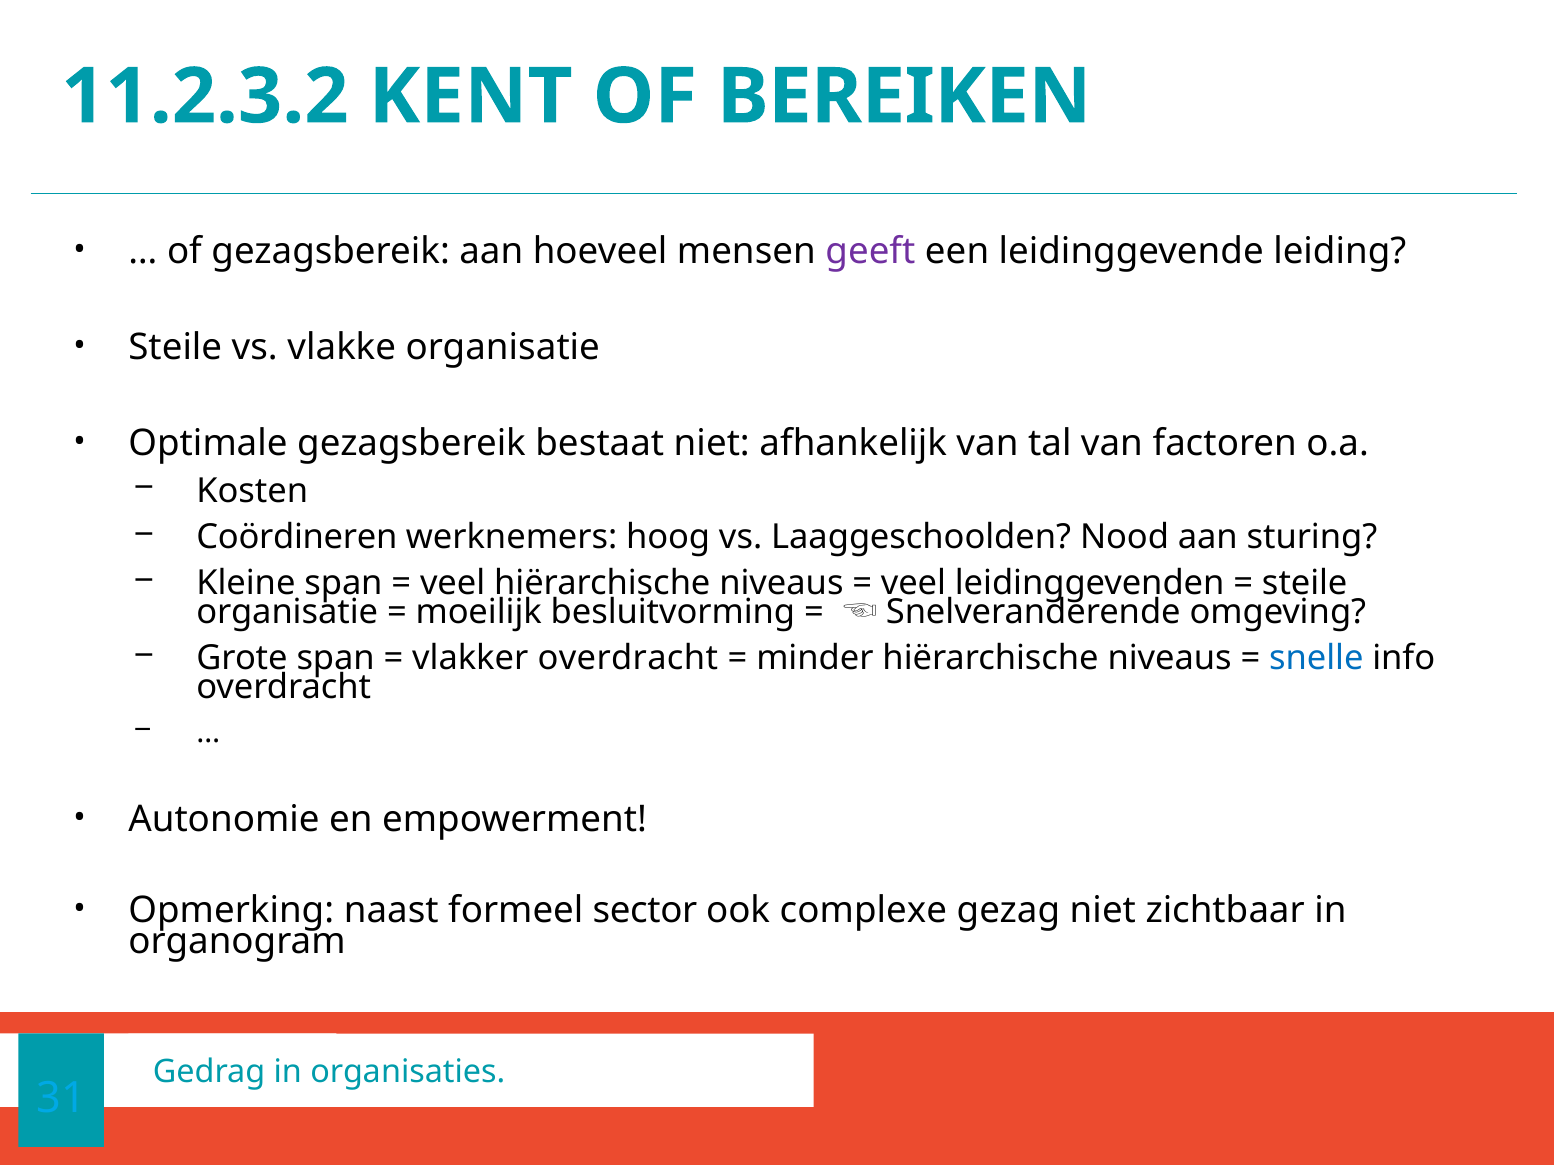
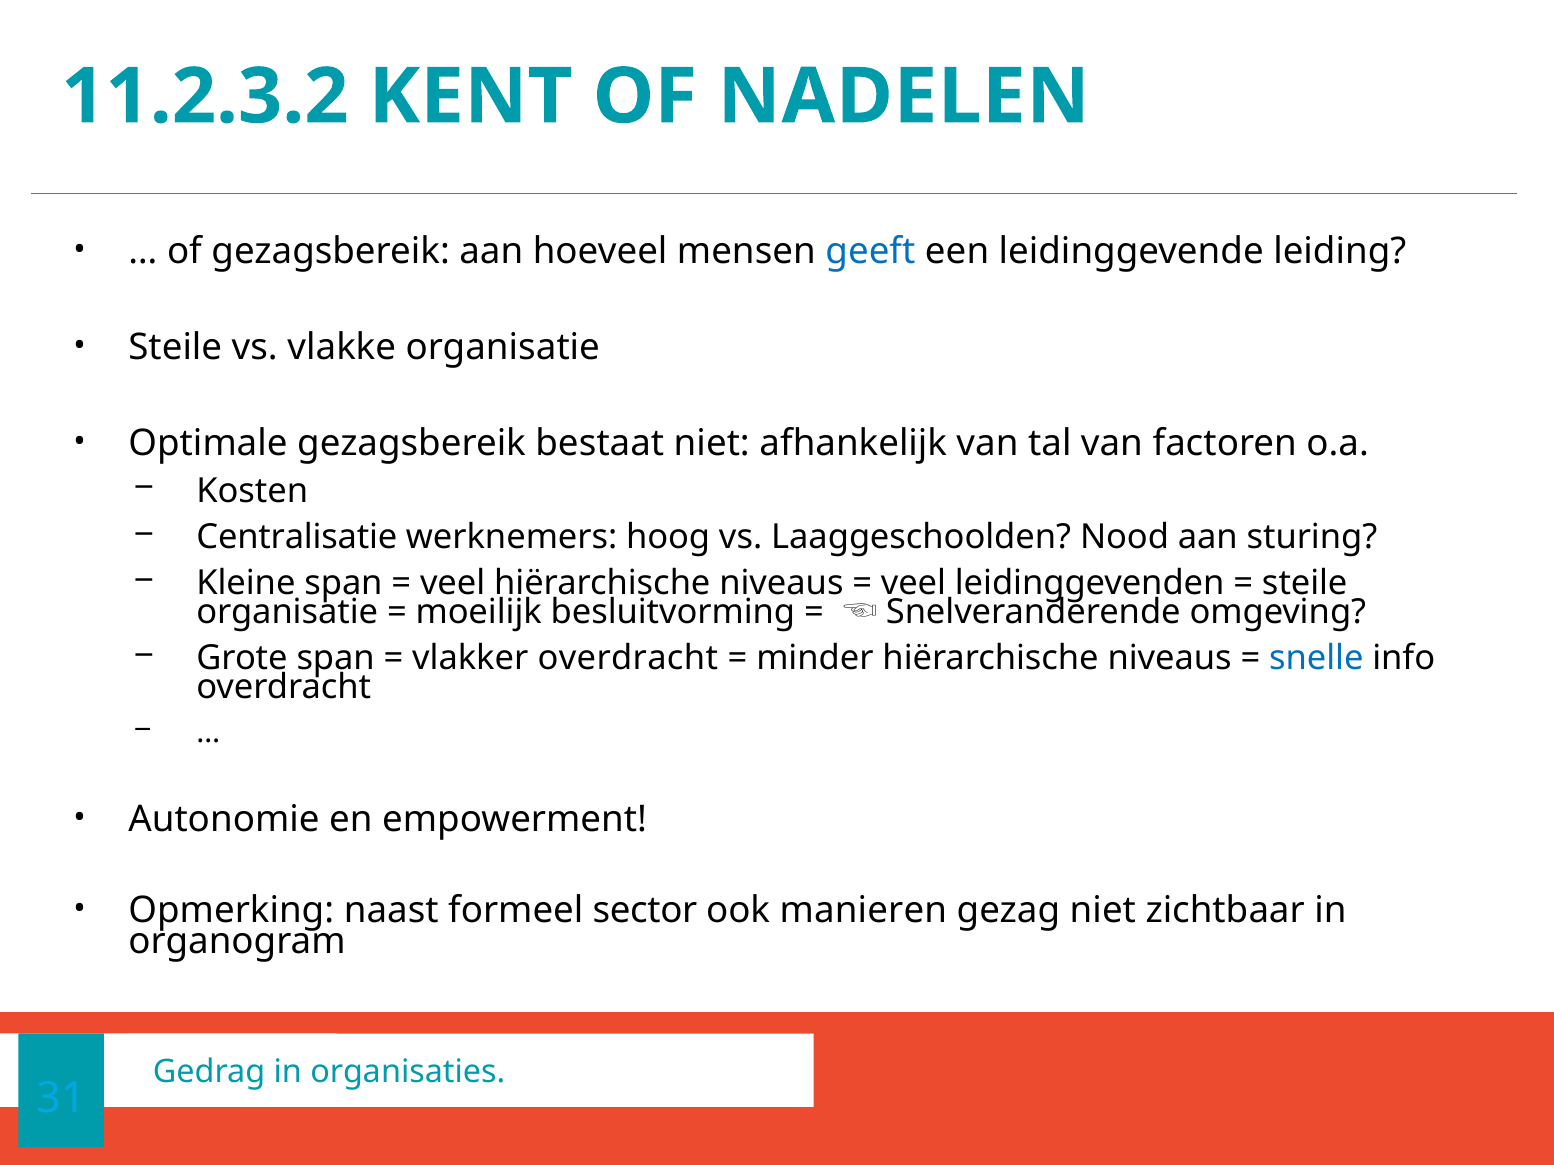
BEREIKEN: BEREIKEN -> NADELEN
geeft colour: purple -> blue
Coördineren: Coördineren -> Centralisatie
complexe: complexe -> manieren
